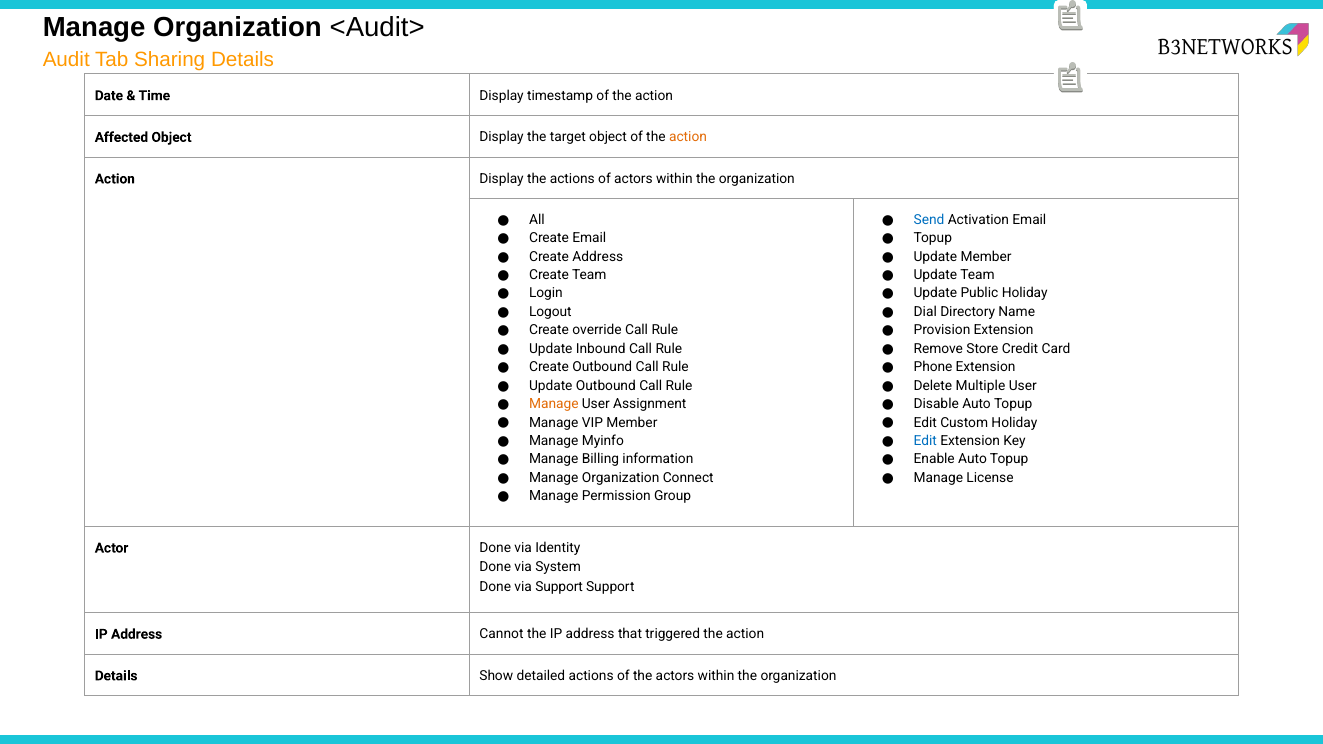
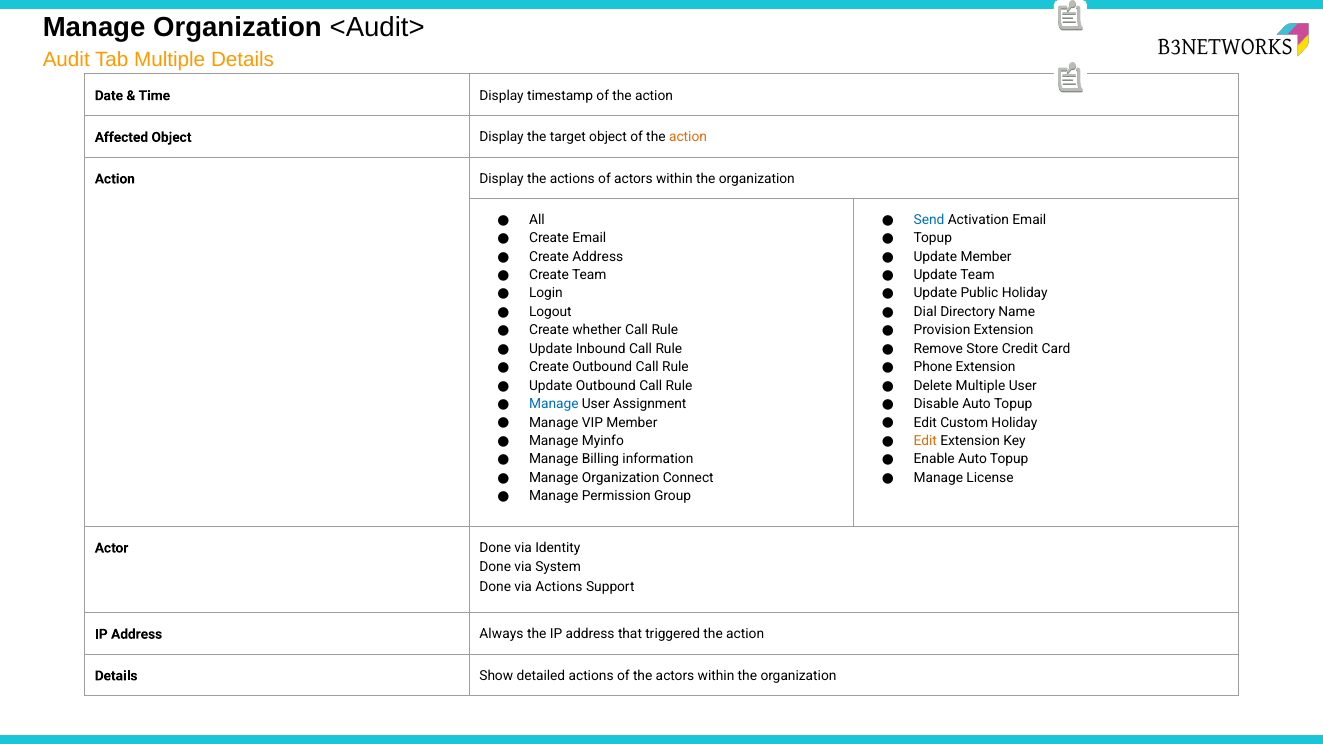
Tab Sharing: Sharing -> Multiple
override: override -> whether
Manage at (554, 404) colour: orange -> blue
Edit at (925, 441) colour: blue -> orange
via Support: Support -> Actions
Cannot: Cannot -> Always
